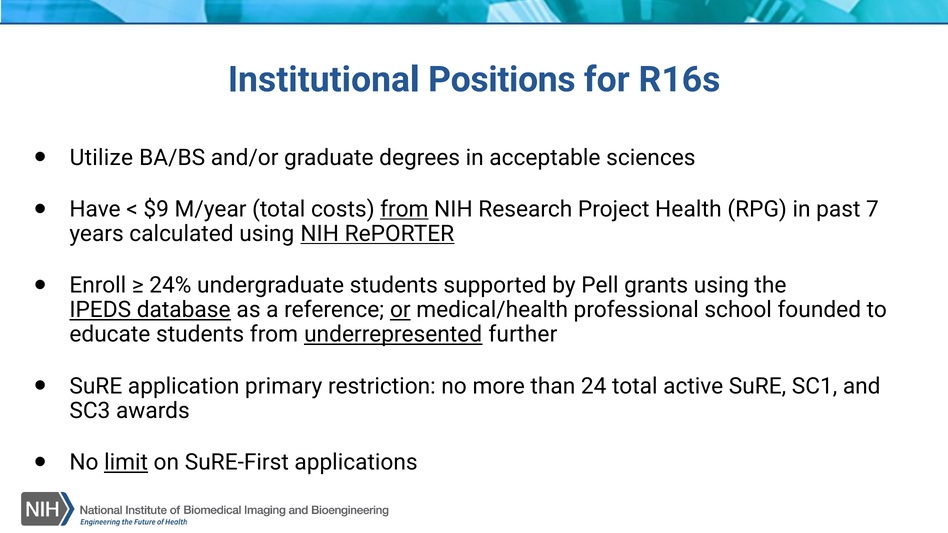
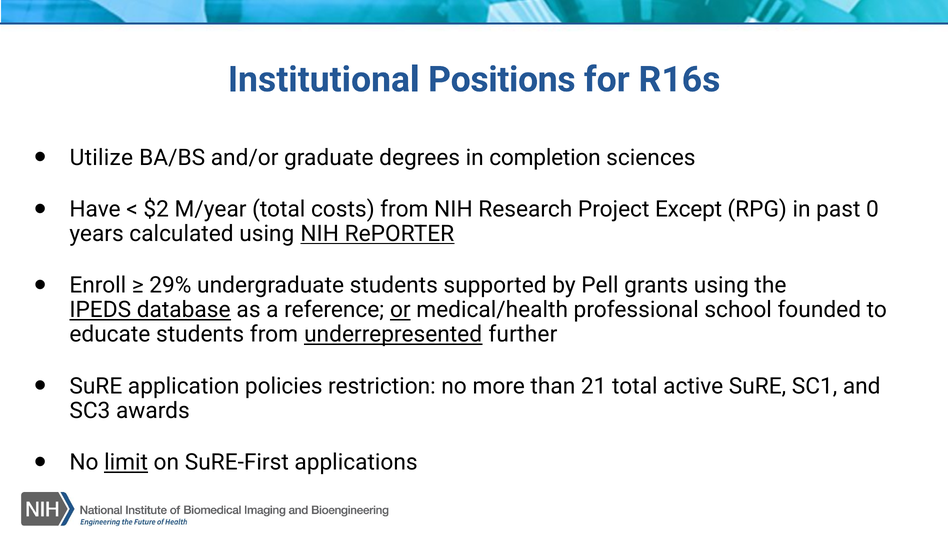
acceptable: acceptable -> completion
$9: $9 -> $2
from at (404, 209) underline: present -> none
Health: Health -> Except
7: 7 -> 0
24%: 24% -> 29%
primary: primary -> policies
24: 24 -> 21
